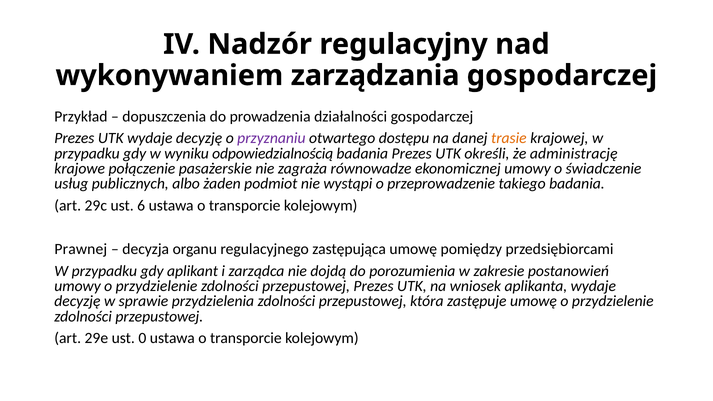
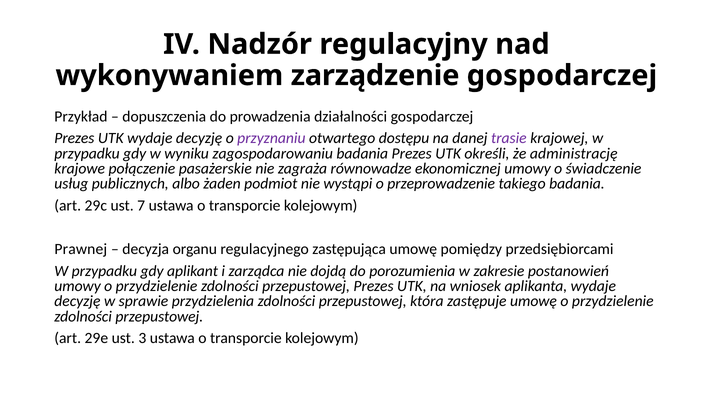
zarządzania: zarządzania -> zarządzenie
trasie colour: orange -> purple
odpowiedzialnością: odpowiedzialnością -> zagospodarowaniu
6: 6 -> 7
0: 0 -> 3
